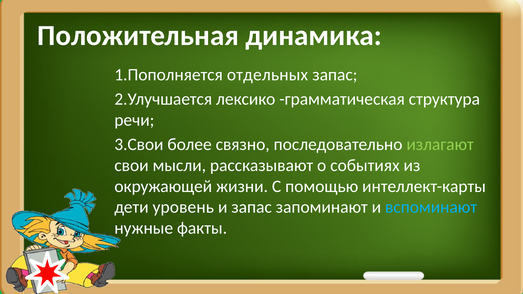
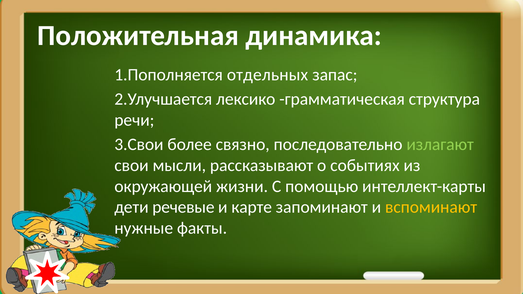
уровень: уровень -> речевые
и запас: запас -> карте
вспоминают colour: light blue -> yellow
